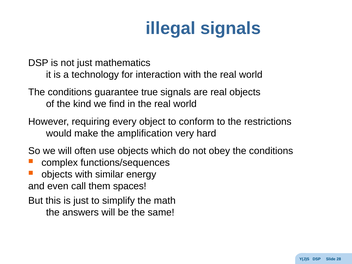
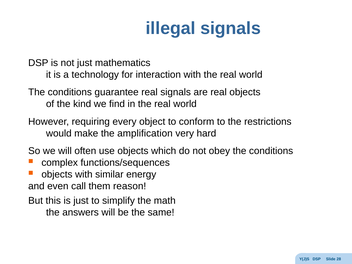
guarantee true: true -> real
spaces: spaces -> reason
